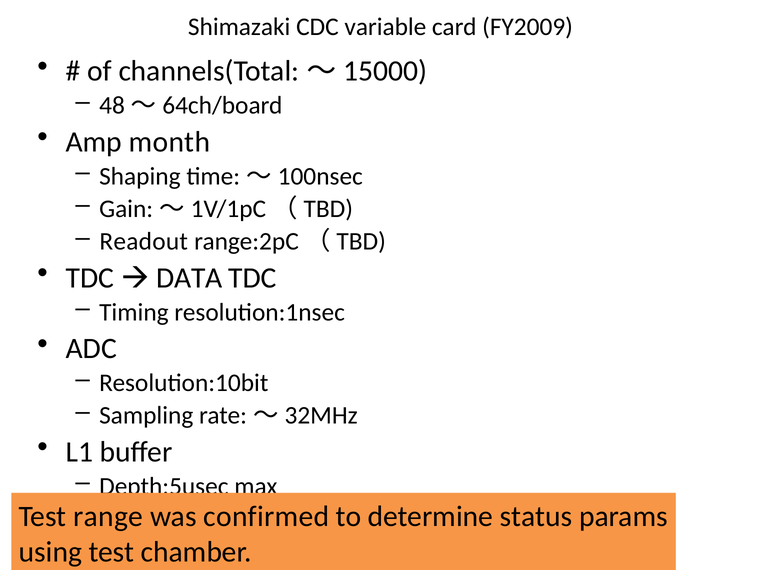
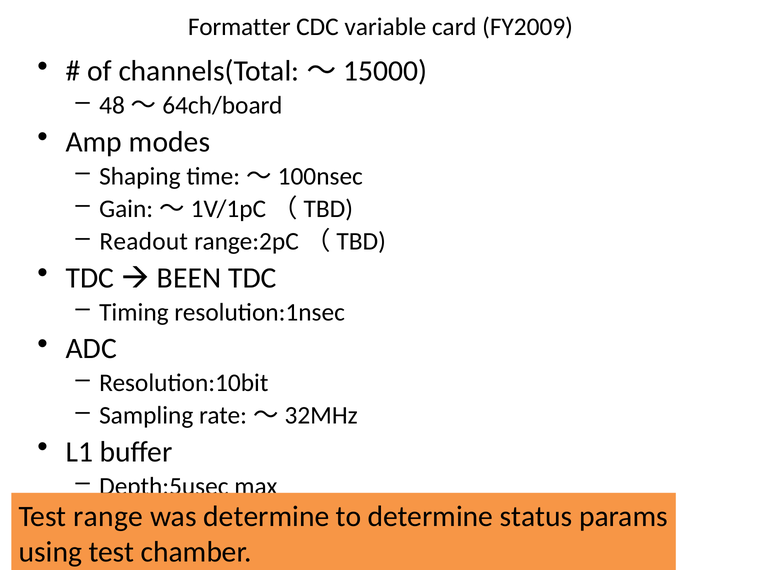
Shimazaki: Shimazaki -> Formatter
month: month -> modes
DATA: DATA -> BEEN
was confirmed: confirmed -> determine
